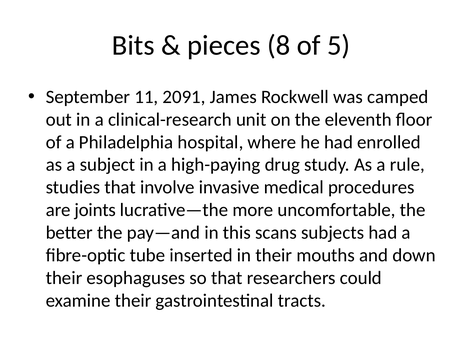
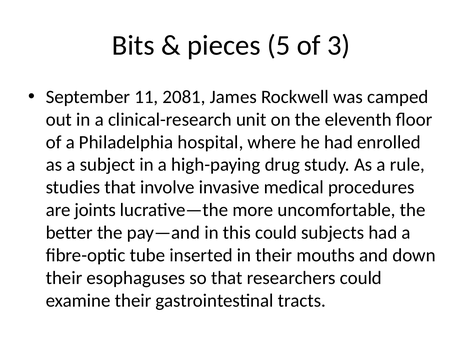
8: 8 -> 5
5: 5 -> 3
2091: 2091 -> 2081
this scans: scans -> could
